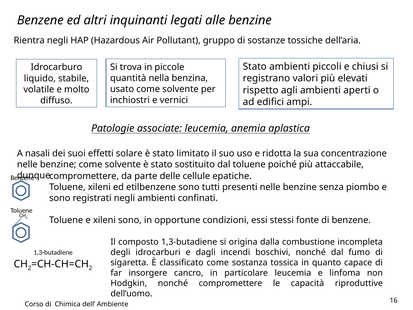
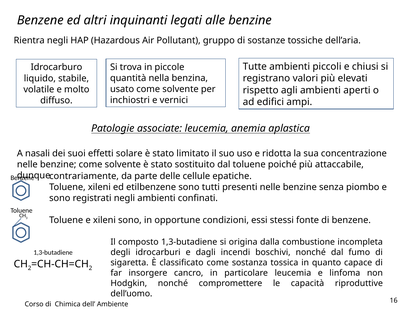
Stato at (255, 67): Stato -> Tutte
compromettere at (84, 176): compromettere -> contrariamente
